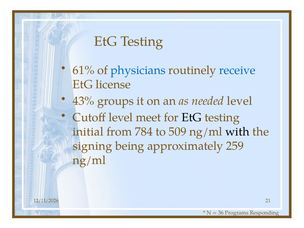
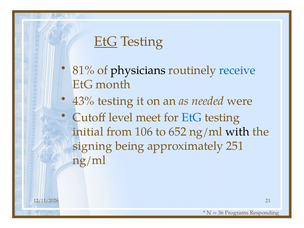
EtG at (106, 41) underline: none -> present
61%: 61% -> 81%
physicians colour: blue -> black
license: license -> month
43% groups: groups -> testing
needed level: level -> were
EtG at (192, 118) colour: black -> blue
784: 784 -> 106
509: 509 -> 652
259: 259 -> 251
